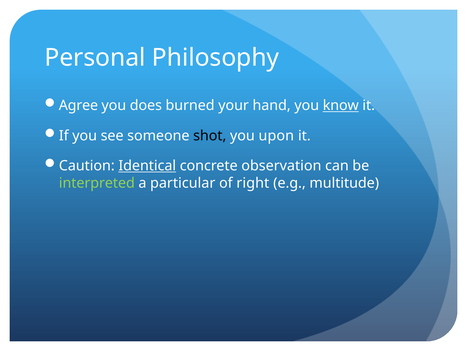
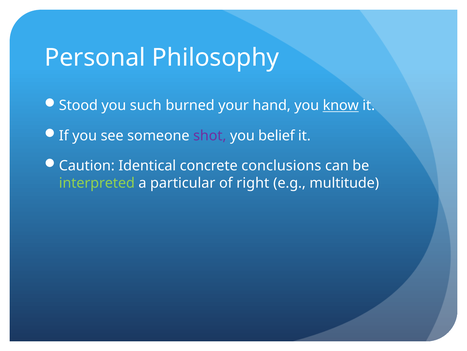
Agree: Agree -> Stood
does: does -> such
shot colour: black -> purple
upon: upon -> belief
Identical underline: present -> none
observation: observation -> conclusions
